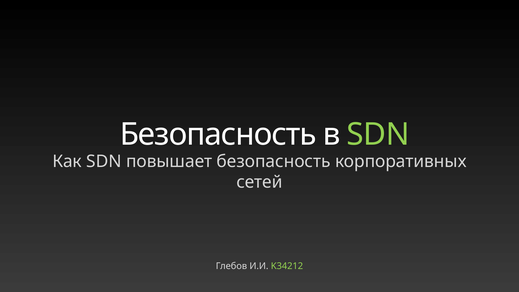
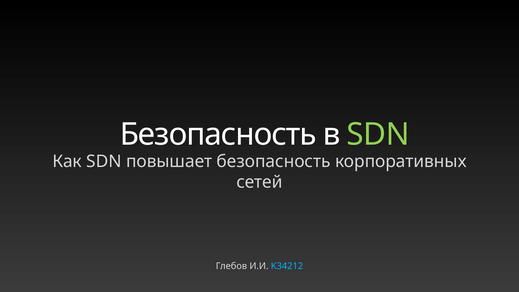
K34212 colour: light green -> light blue
